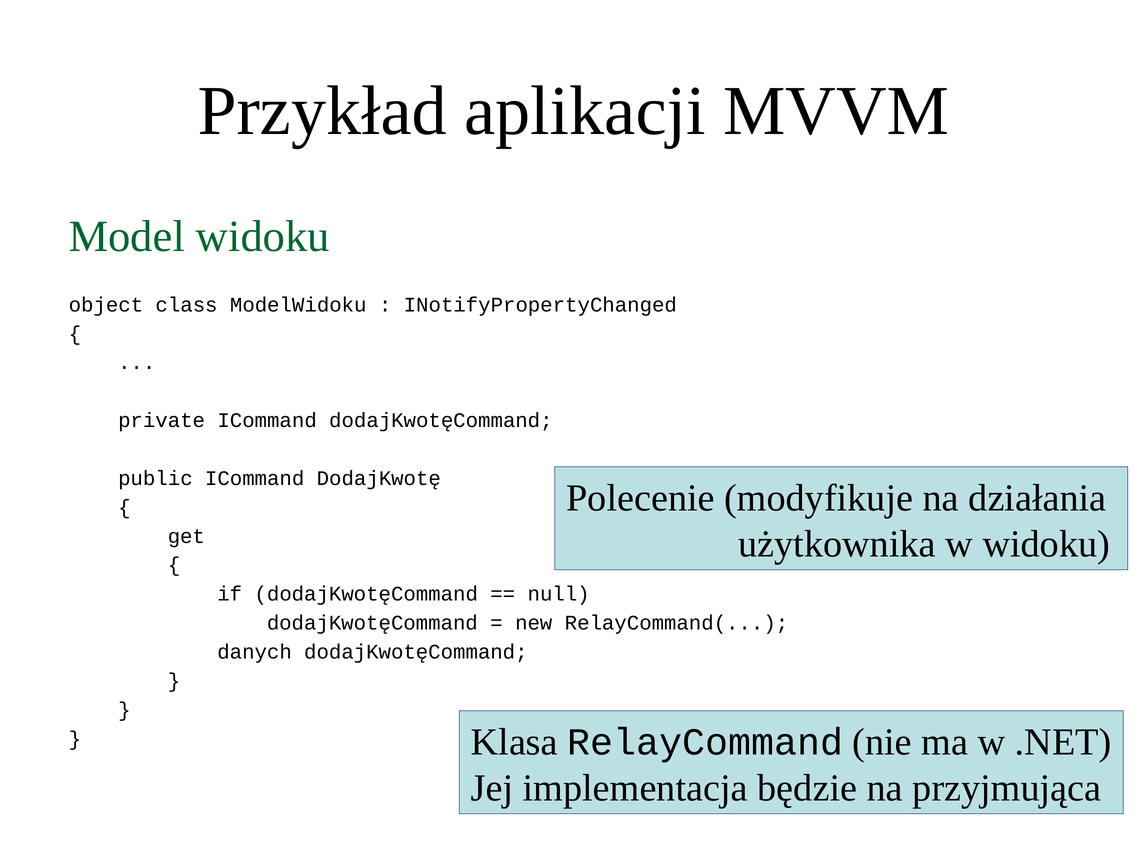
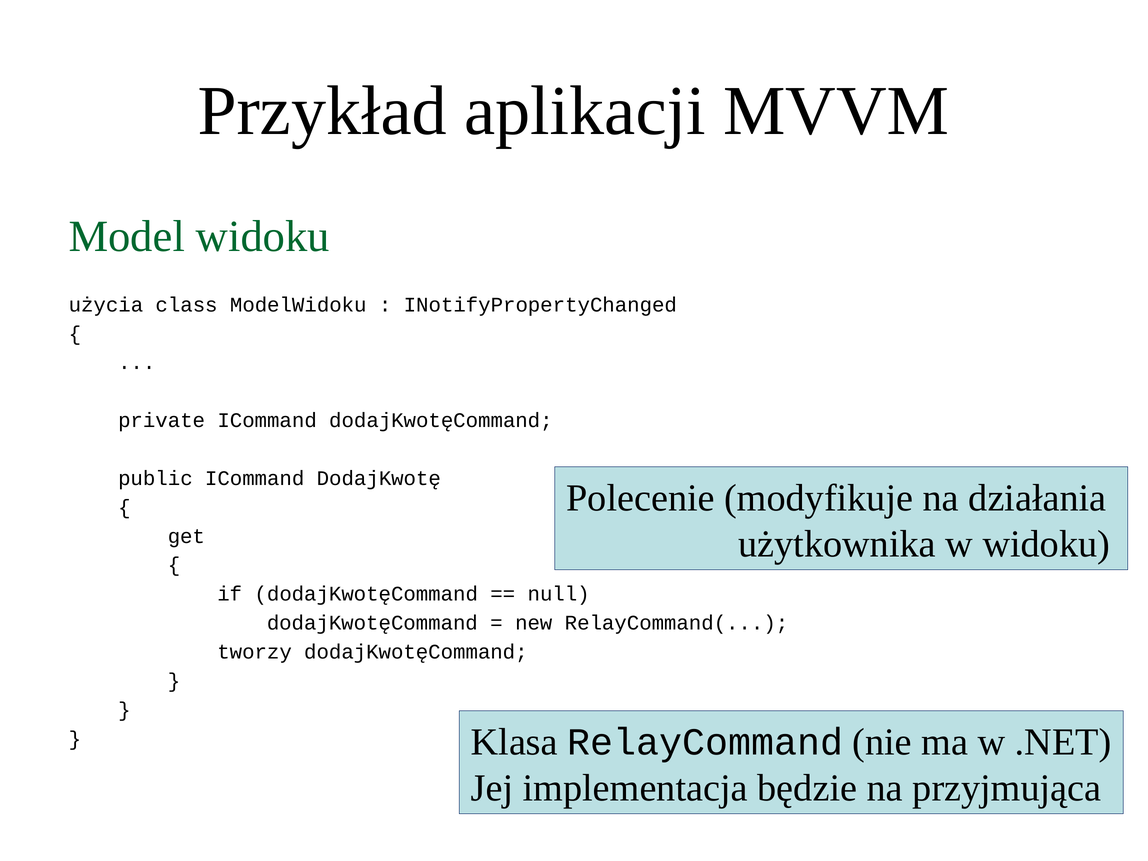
object: object -> użycia
danych: danych -> tworzy
